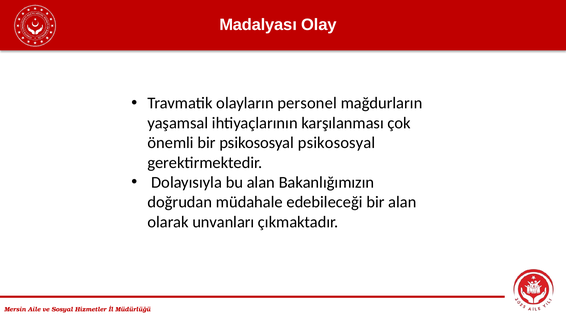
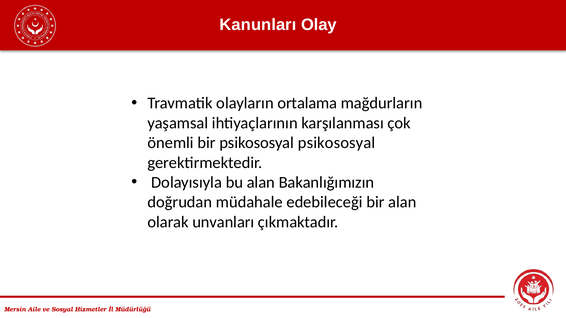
Madalyası: Madalyası -> Kanunları
personel: personel -> ortalama
